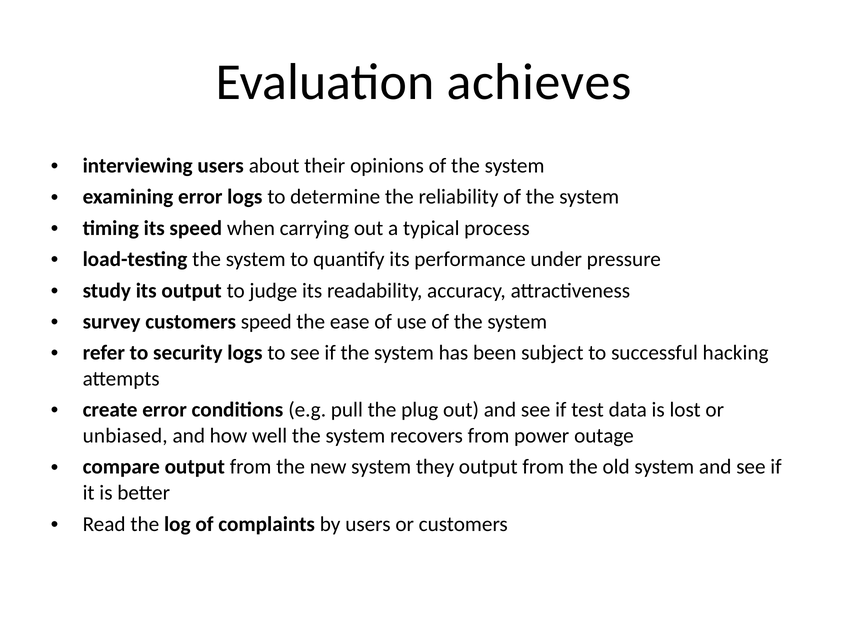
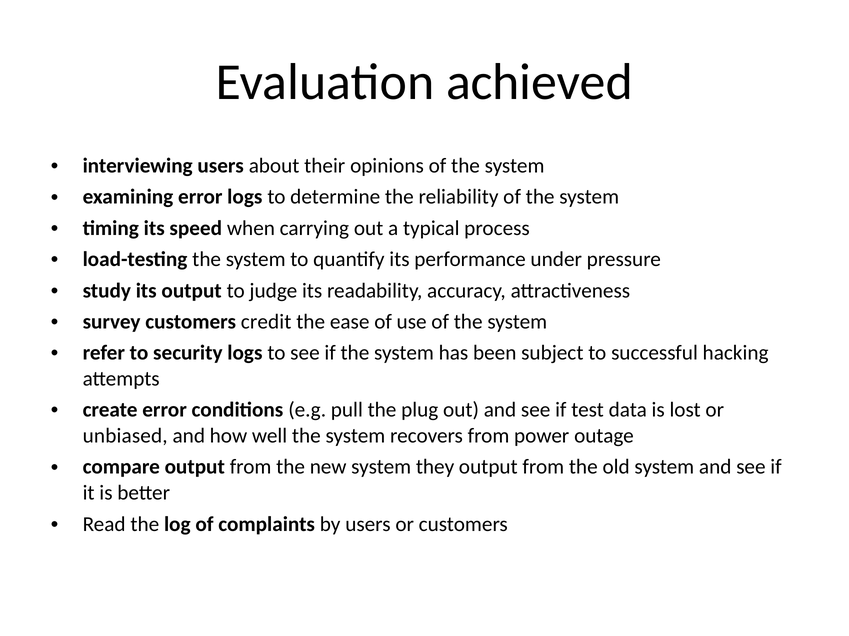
achieves: achieves -> achieved
customers speed: speed -> credit
